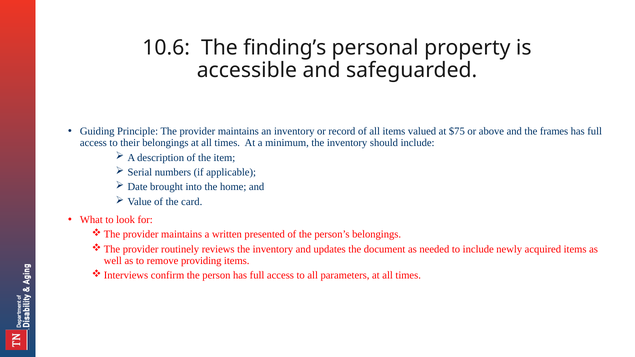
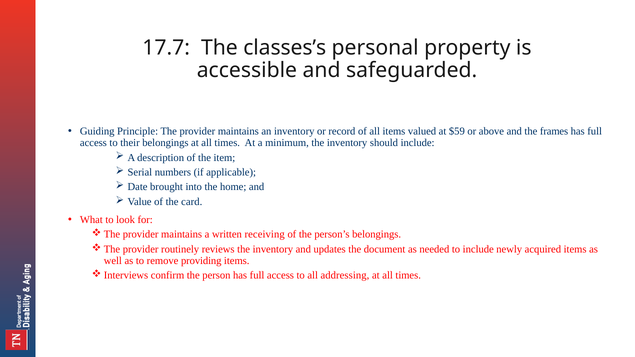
10.6: 10.6 -> 17.7
finding’s: finding’s -> classes’s
$75: $75 -> $59
presented: presented -> receiving
parameters: parameters -> addressing
